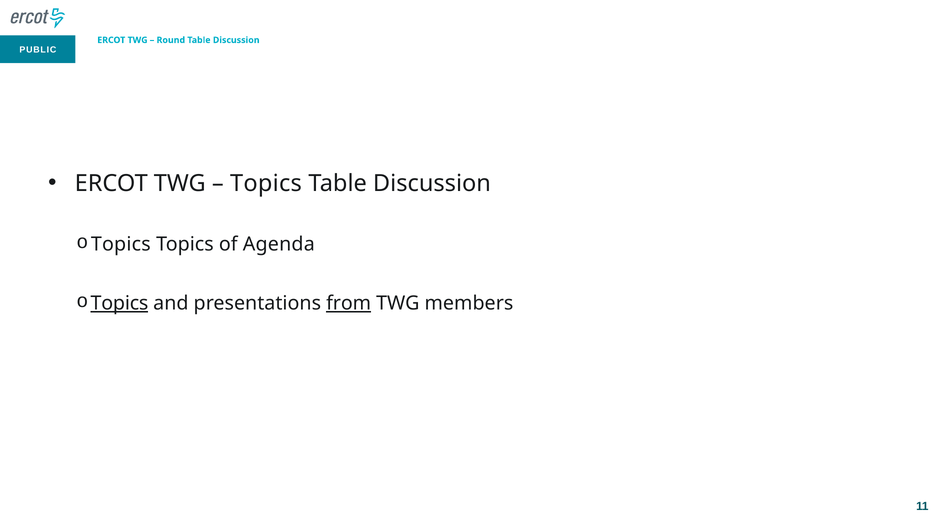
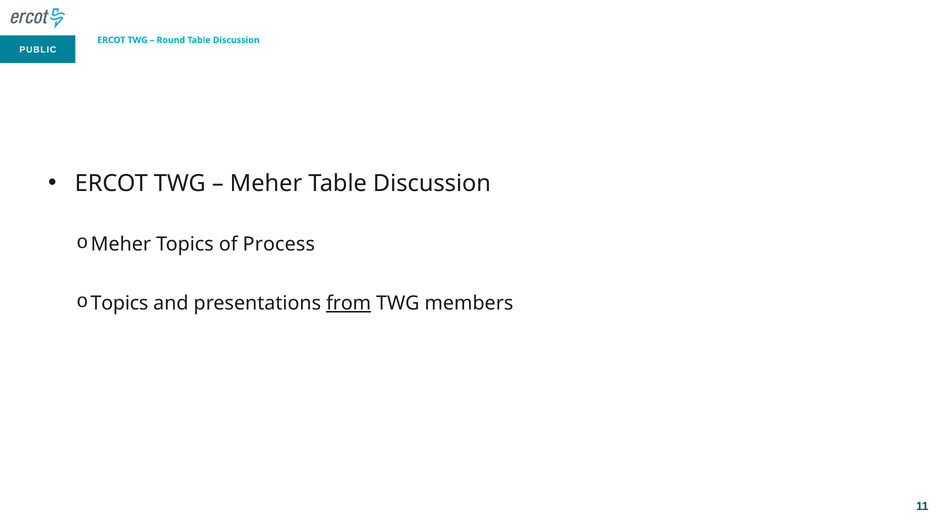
Topics at (266, 184): Topics -> Meher
Topics at (121, 245): Topics -> Meher
Agenda: Agenda -> Process
Topics at (119, 304) underline: present -> none
